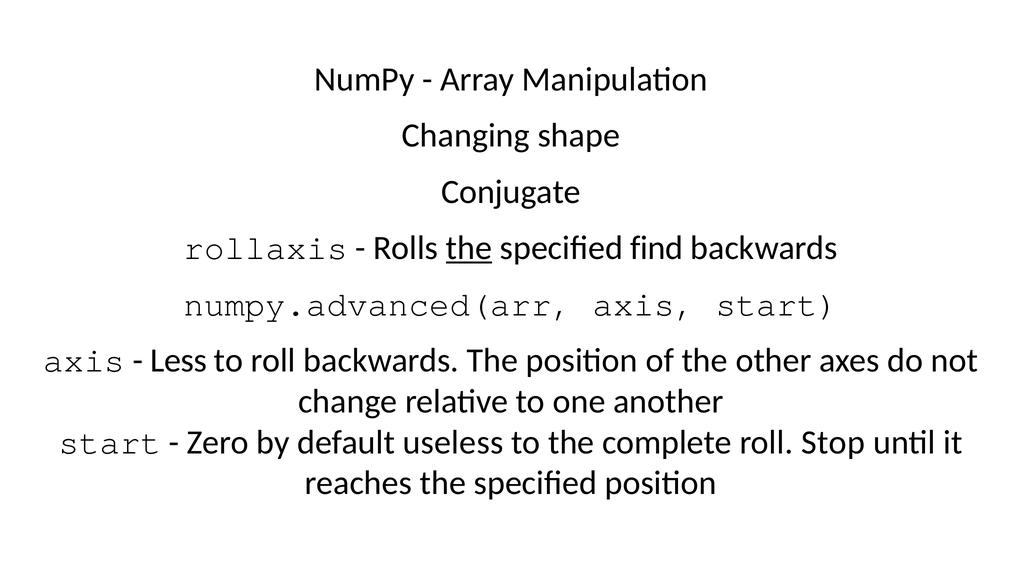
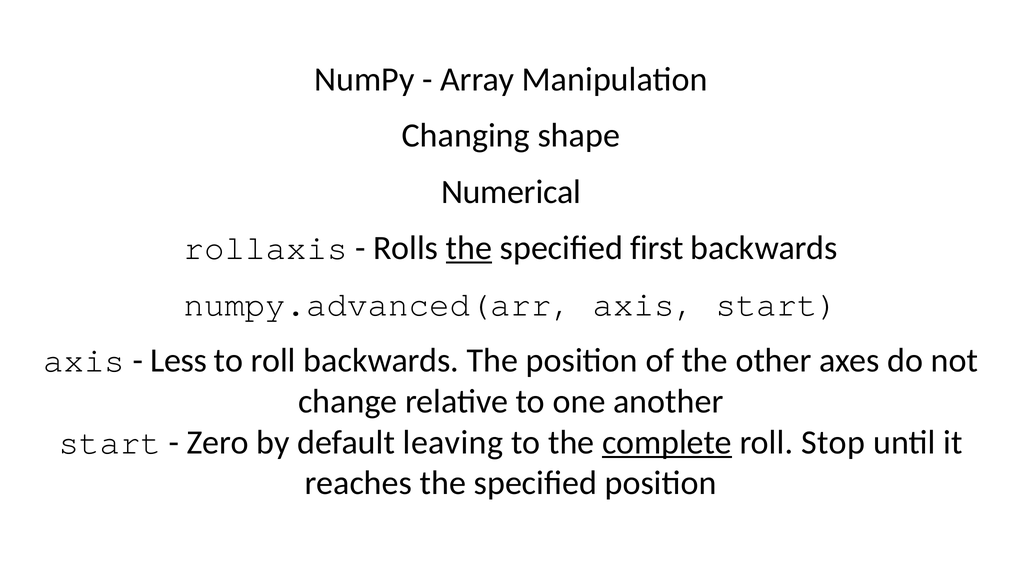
Conjugate: Conjugate -> Numerical
find: find -> first
useless: useless -> leaving
complete underline: none -> present
